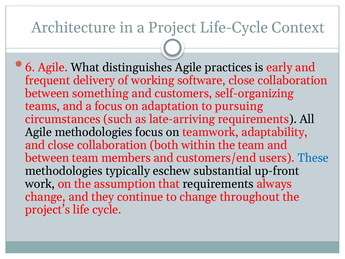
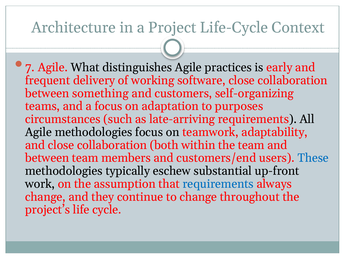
6: 6 -> 7
pursuing: pursuing -> purposes
requirements at (218, 184) colour: black -> blue
